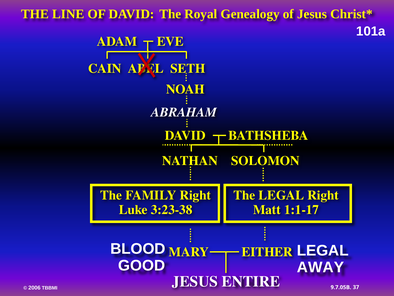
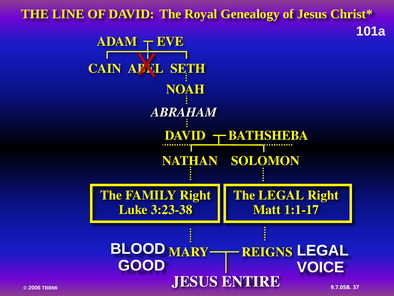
EITHER: EITHER -> REIGNS
AWAY: AWAY -> VOICE
